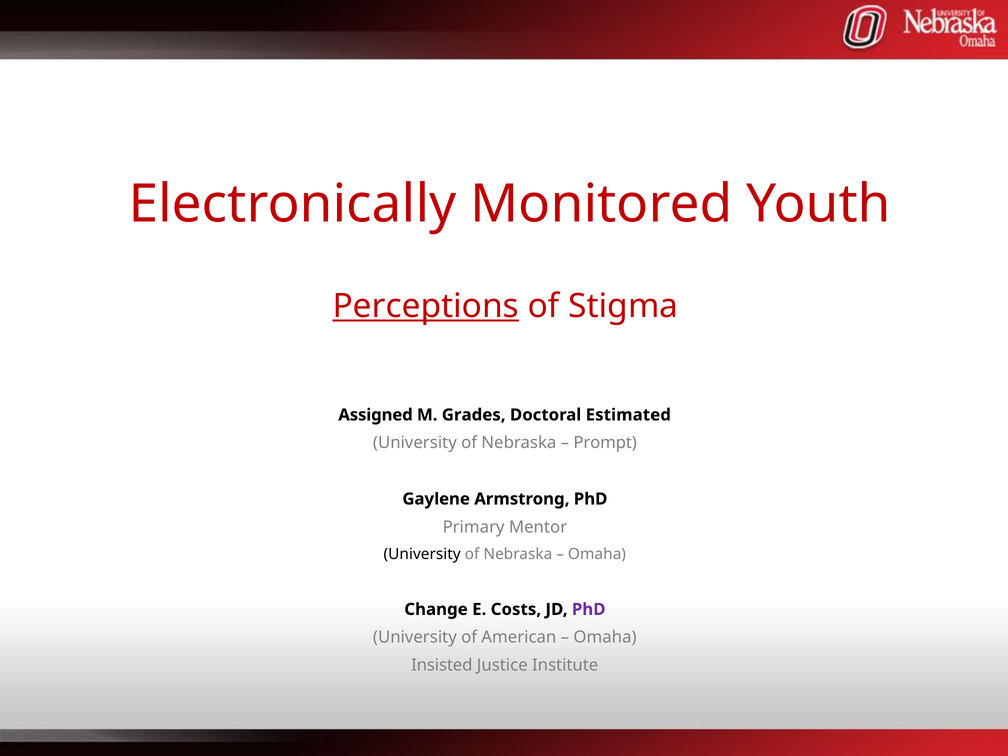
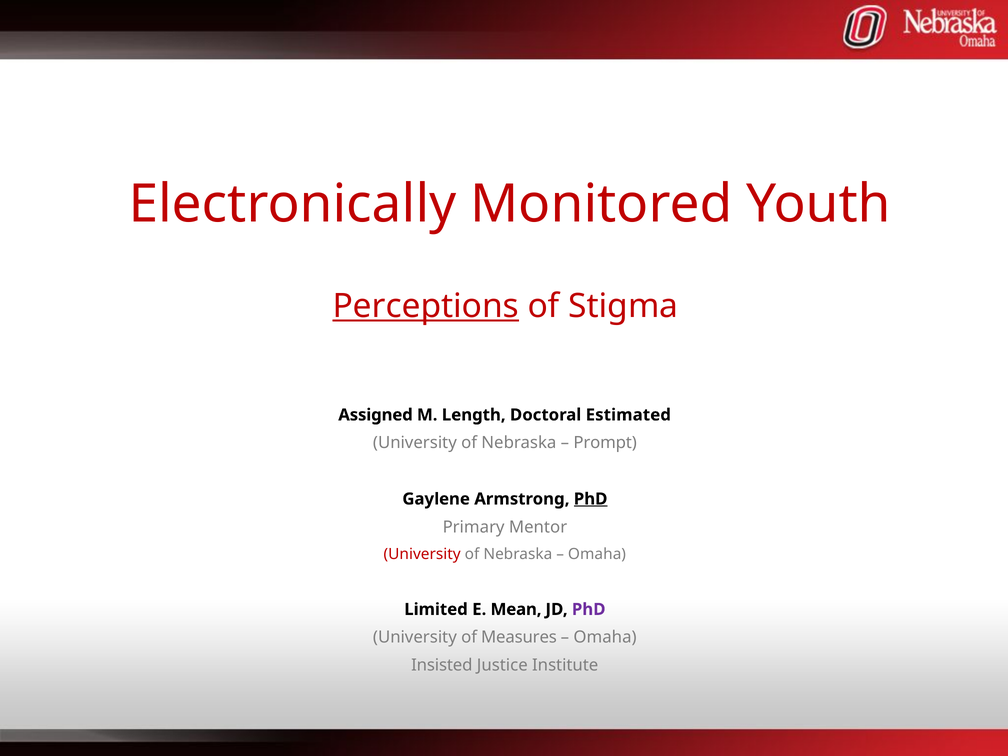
Grades: Grades -> Length
PhD at (591, 499) underline: none -> present
University at (422, 554) colour: black -> red
Change: Change -> Limited
Costs: Costs -> Mean
American: American -> Measures
